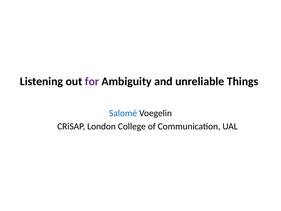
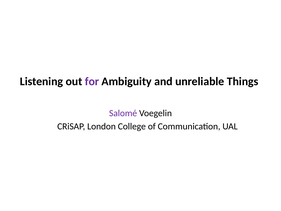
Salomé colour: blue -> purple
